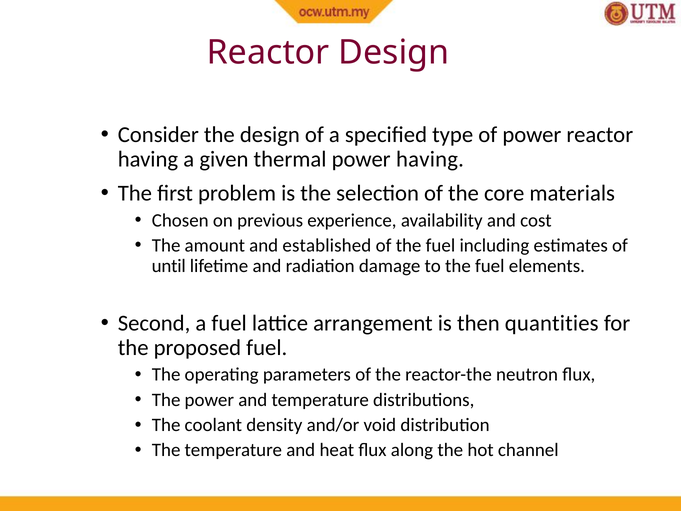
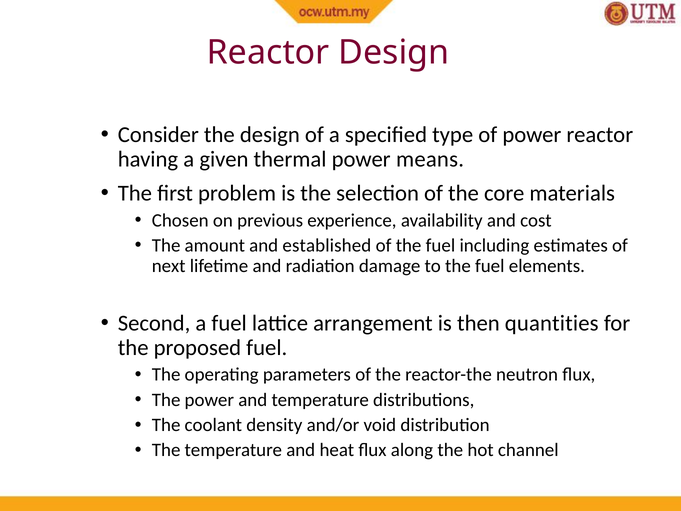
power having: having -> means
until: until -> next
